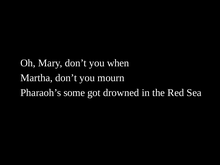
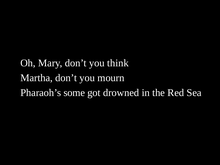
when: when -> think
